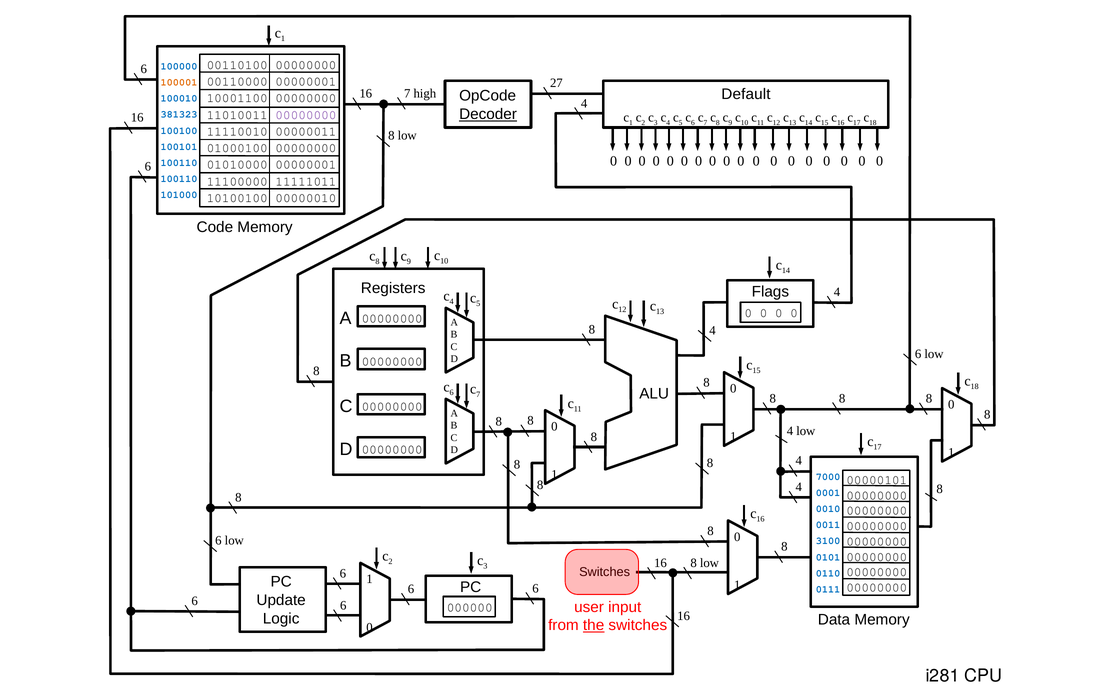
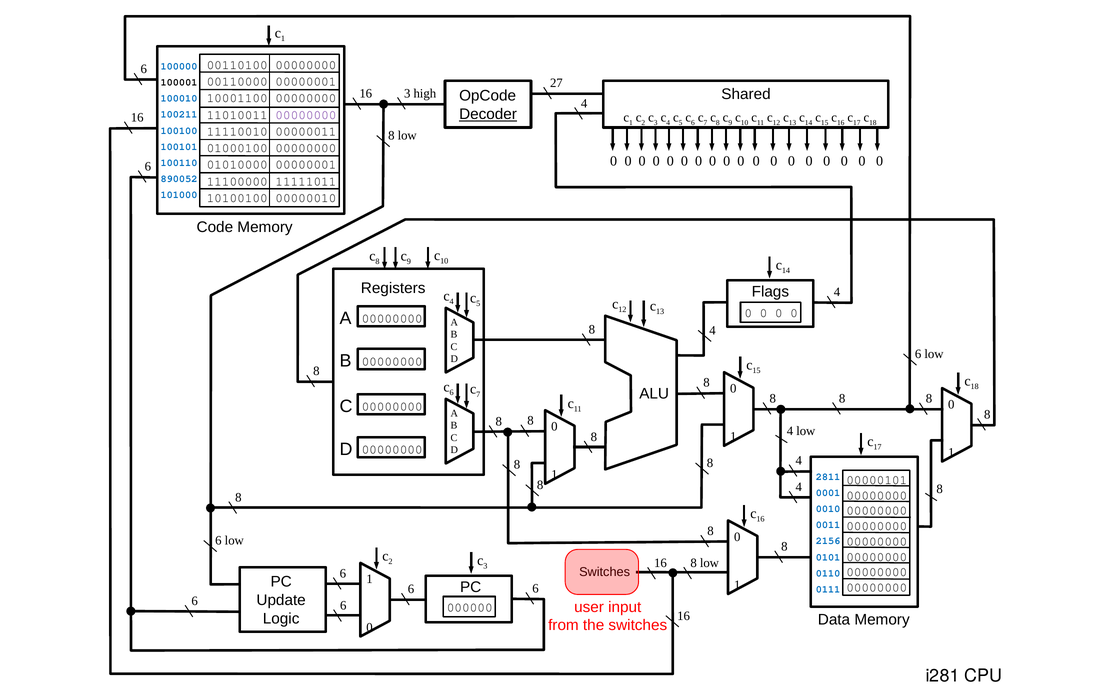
100001 colour: orange -> black
Default: Default -> Shared
16 7: 7 -> 3
381323: 381323 -> 100211
100110 at (179, 179): 100110 -> 890052
7000: 7000 -> 2811
3100: 3100 -> 2156
the underline: present -> none
